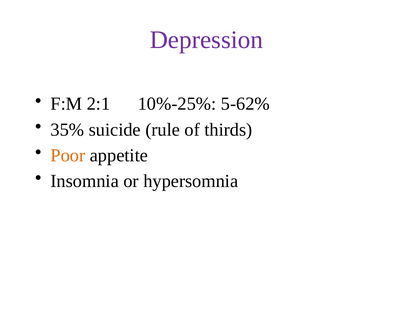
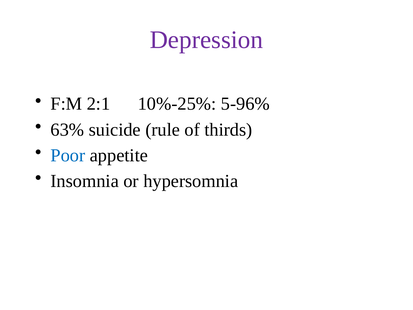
5-62%: 5-62% -> 5-96%
35%: 35% -> 63%
Poor colour: orange -> blue
